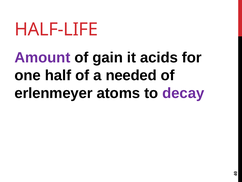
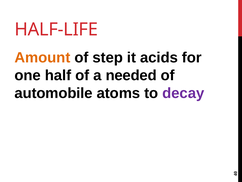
Amount colour: purple -> orange
gain: gain -> step
erlenmeyer: erlenmeyer -> automobile
